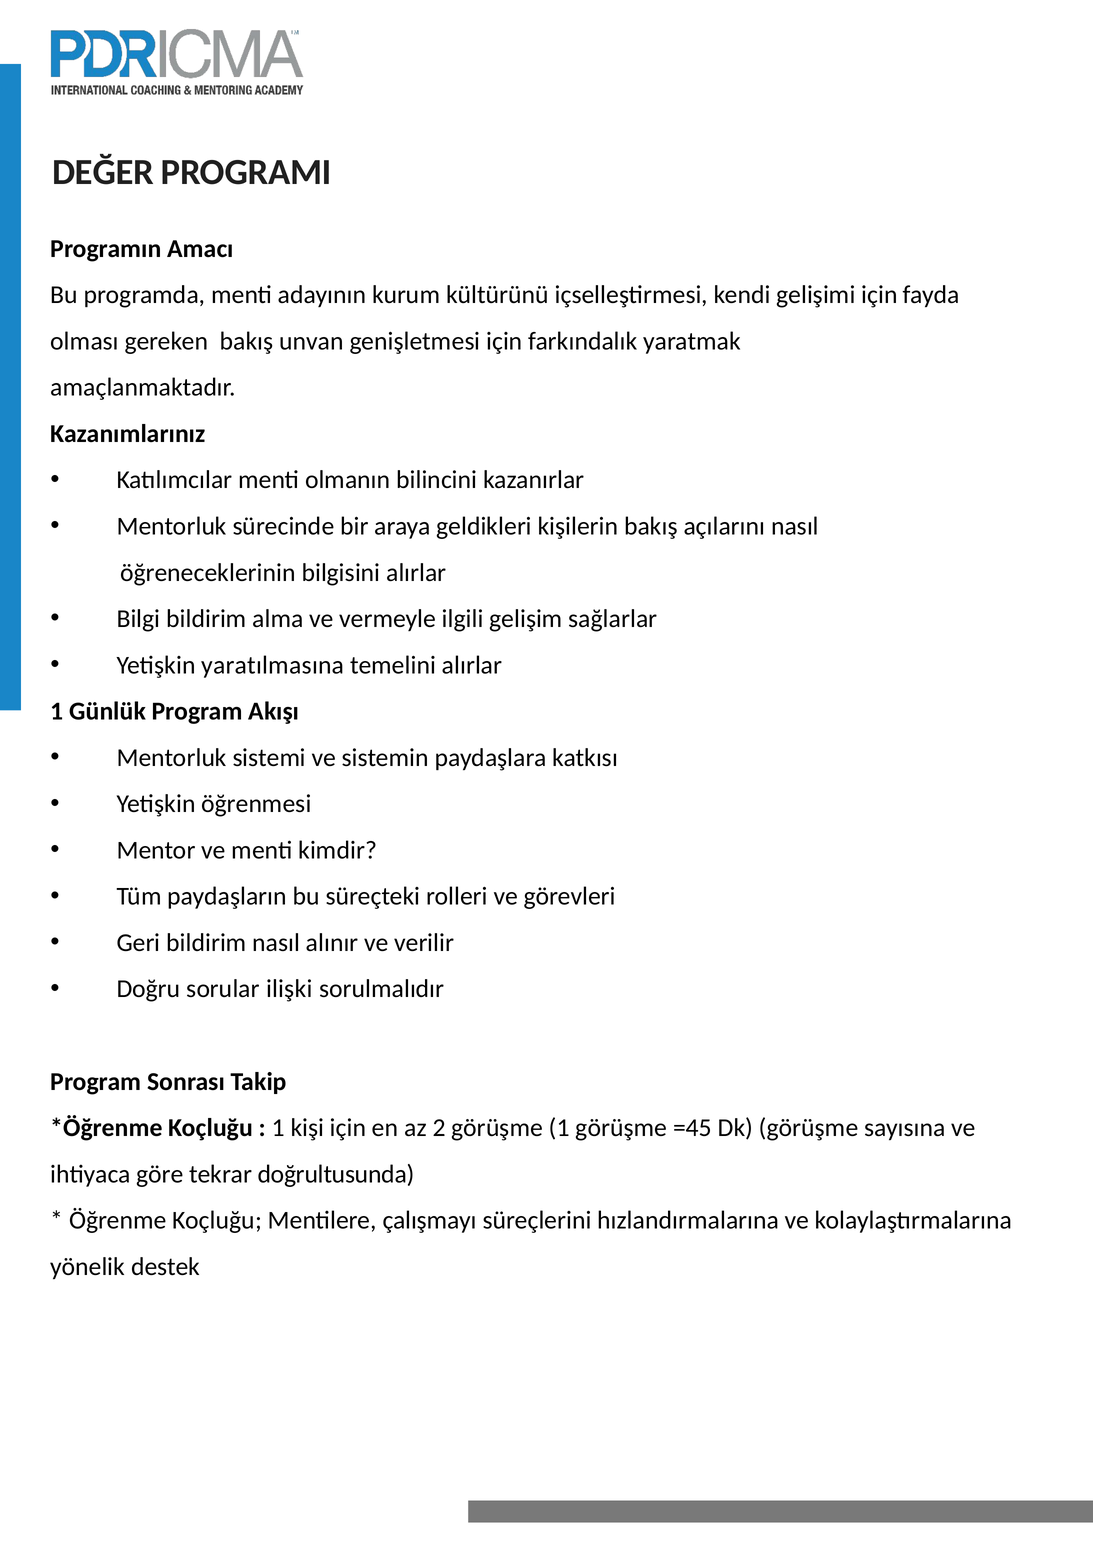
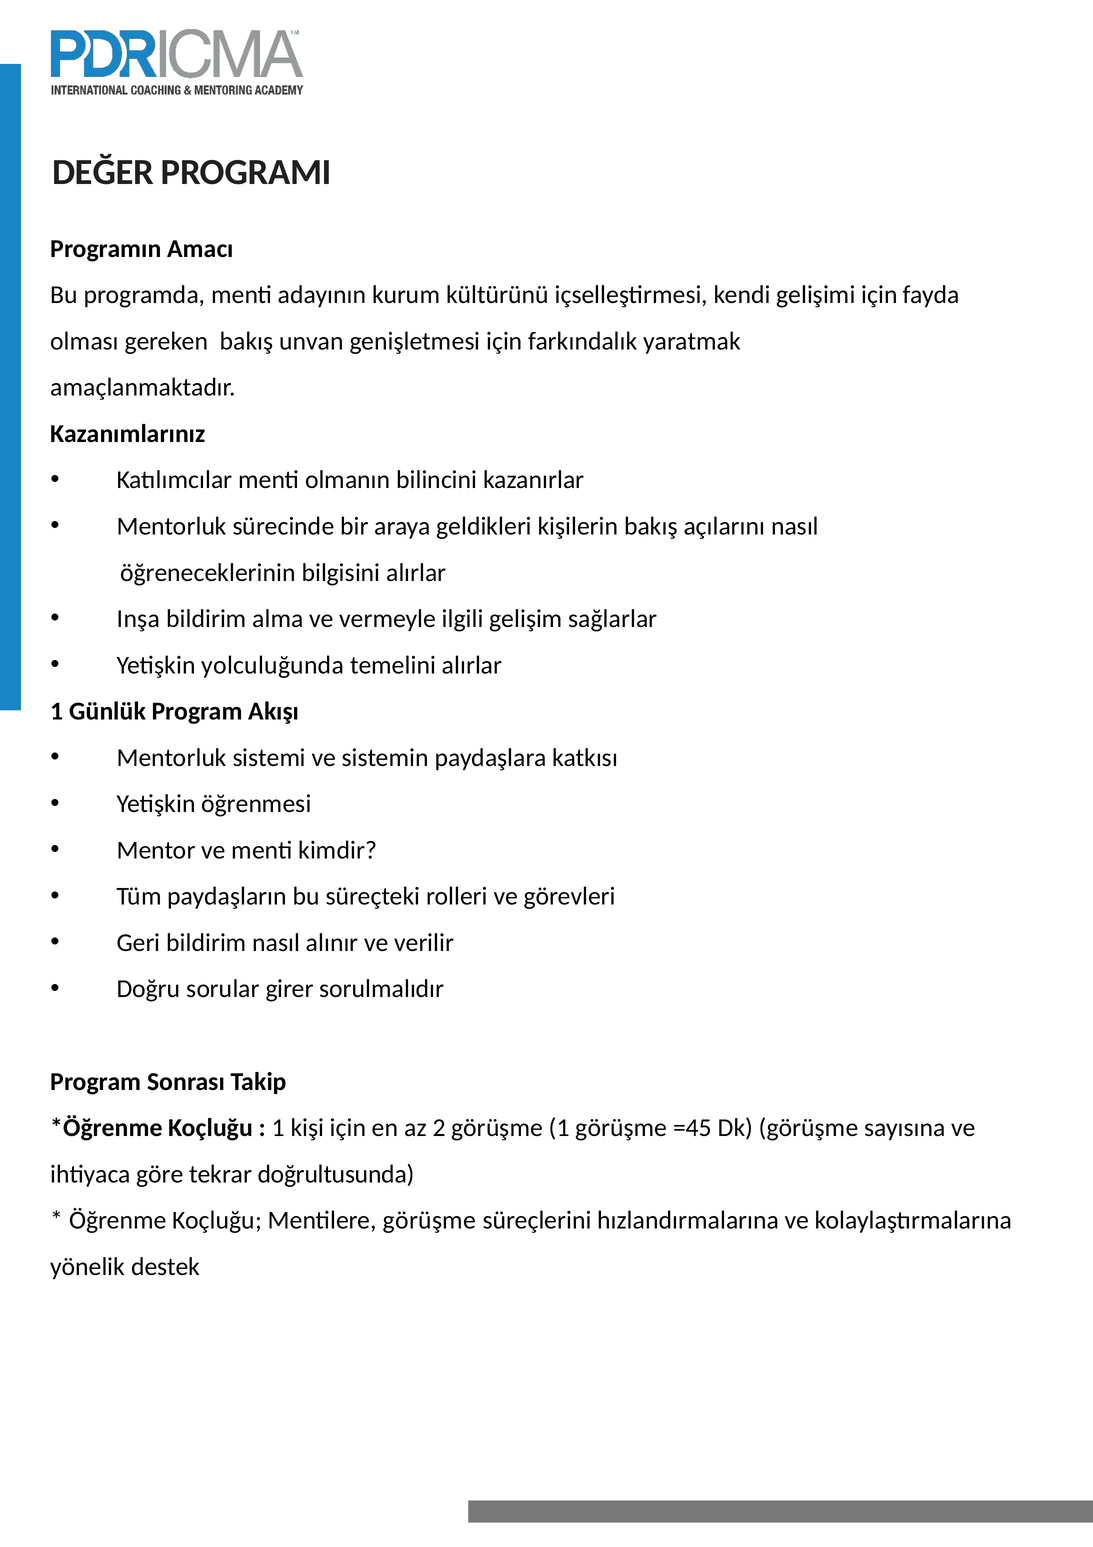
Bilgi: Bilgi -> Inşa
yaratılmasına: yaratılmasına -> yolculuğunda
ilişki: ilişki -> girer
Mentilere çalışmayı: çalışmayı -> görüşme
